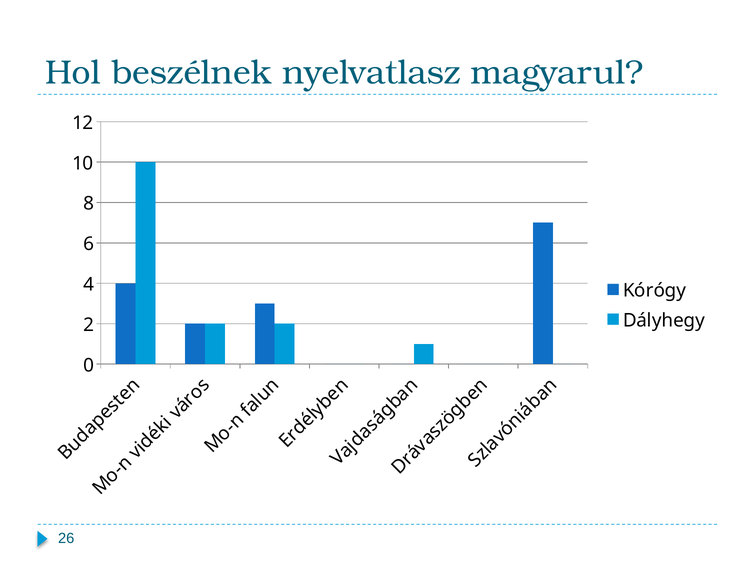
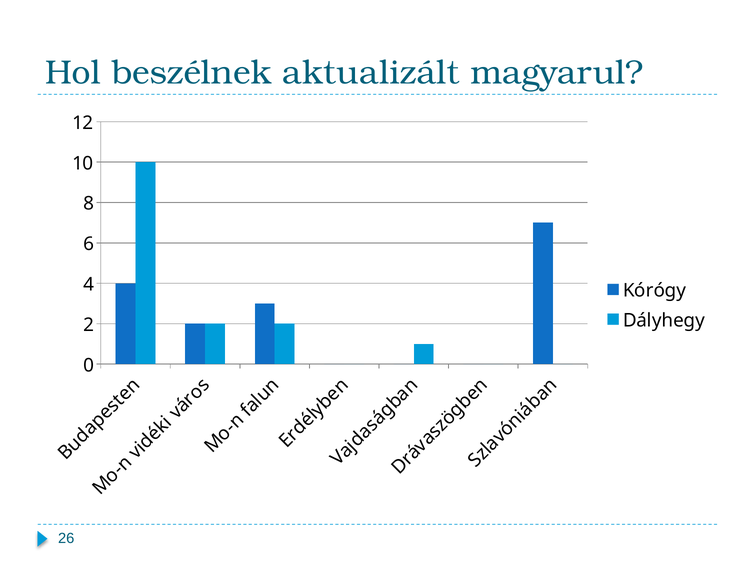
nyelvatlasz: nyelvatlasz -> aktualizált
